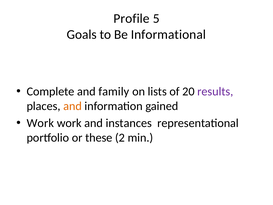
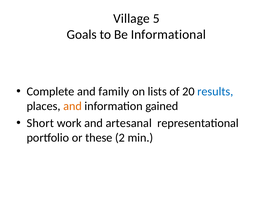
Profile: Profile -> Village
results colour: purple -> blue
Work at (40, 123): Work -> Short
instances: instances -> artesanal
